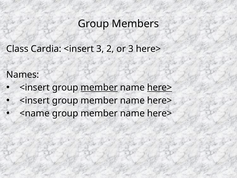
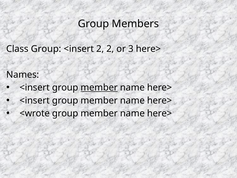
Class Cardia: Cardia -> Group
<insert 3: 3 -> 2
here> at (160, 87) underline: present -> none
<name: <name -> <wrote
